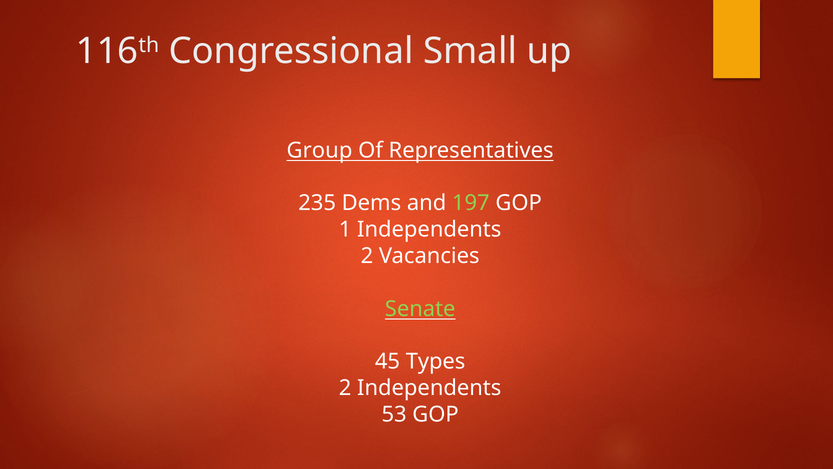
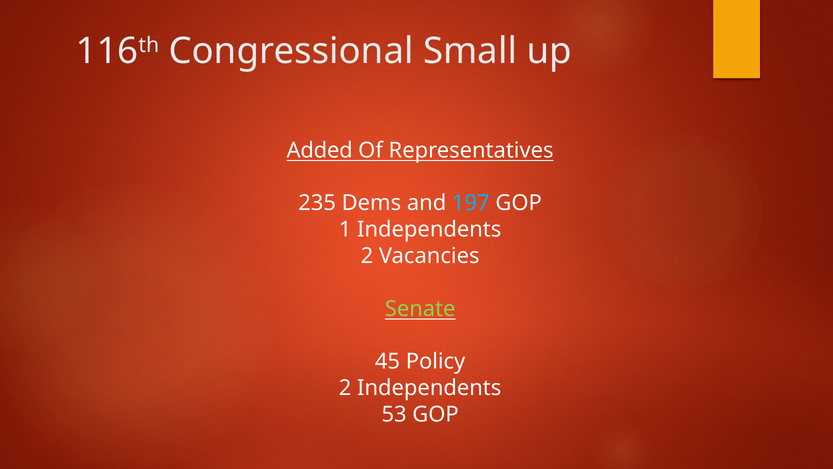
Group: Group -> Added
197 colour: light green -> light blue
Types: Types -> Policy
